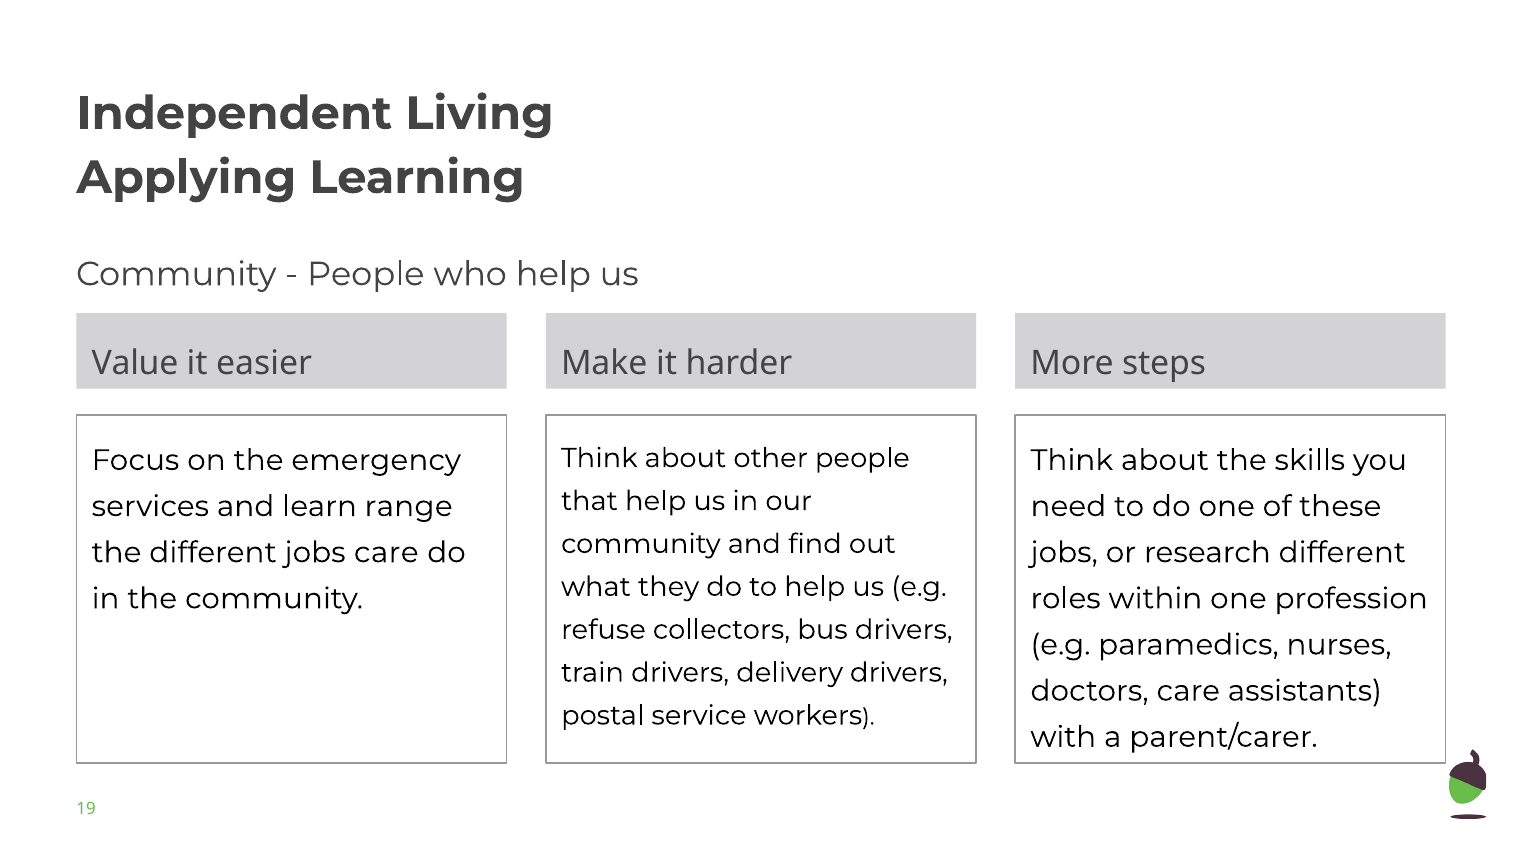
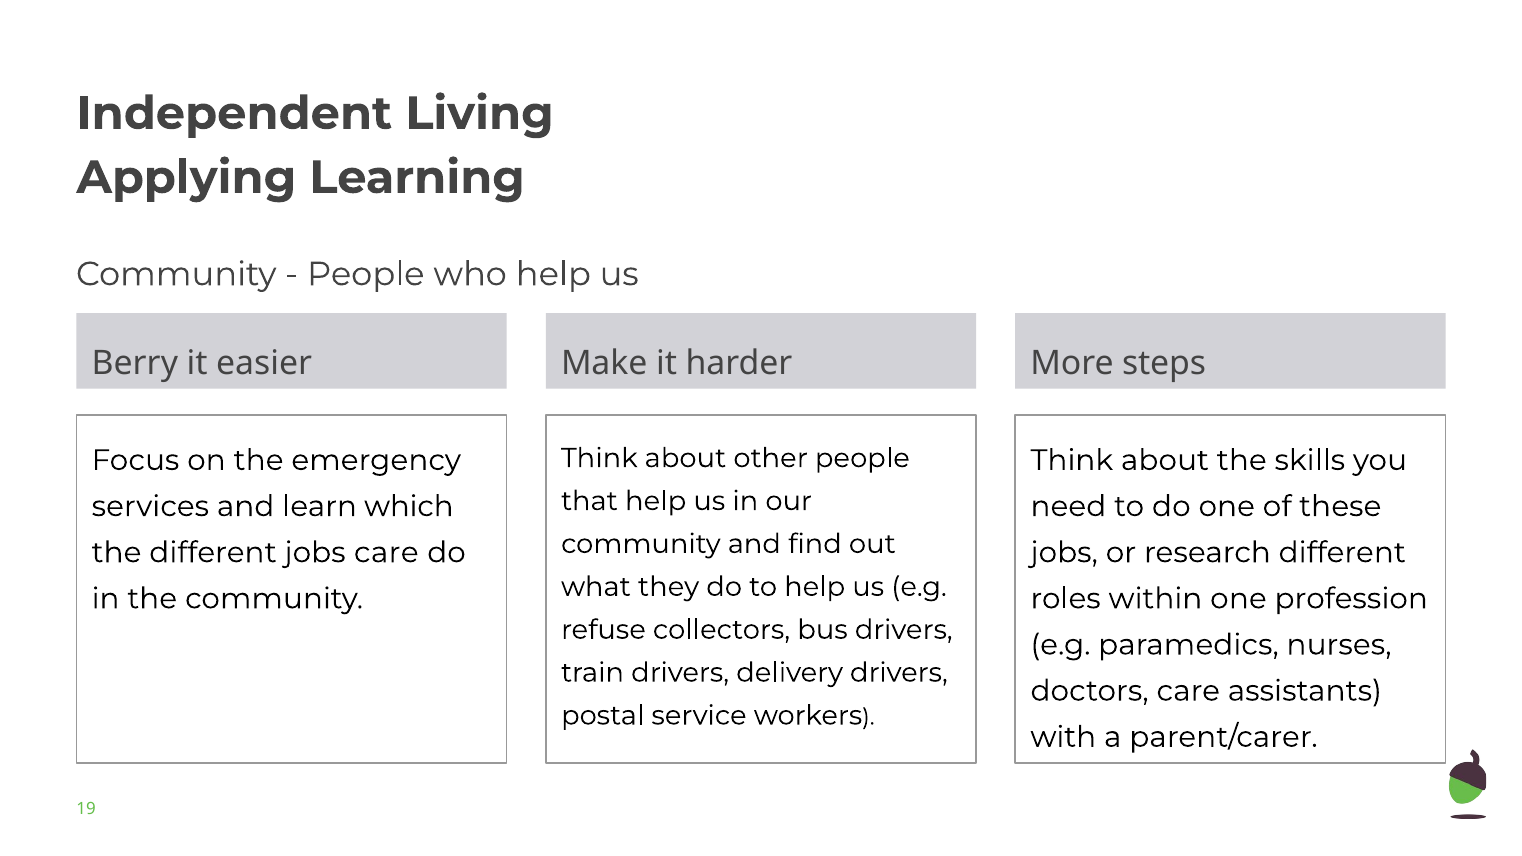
Value: Value -> Berry
range: range -> which
